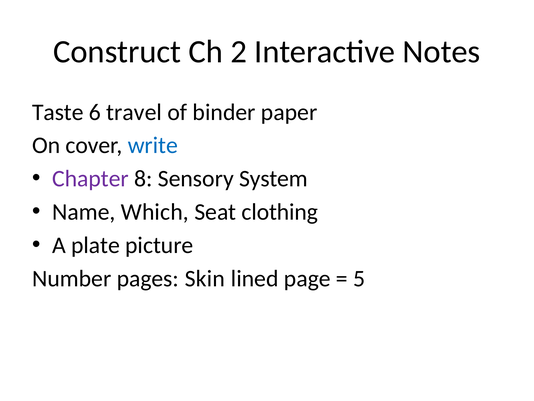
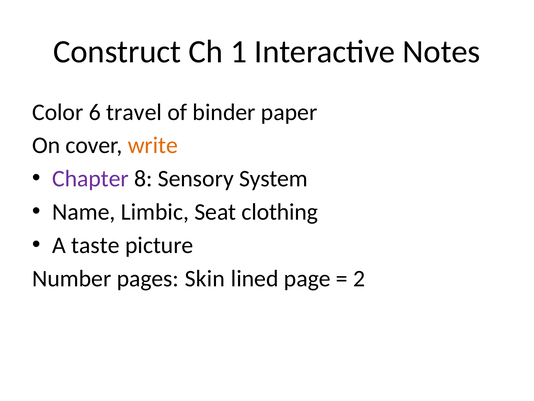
2: 2 -> 1
Taste: Taste -> Color
write colour: blue -> orange
Which: Which -> Limbic
plate: plate -> taste
5: 5 -> 2
